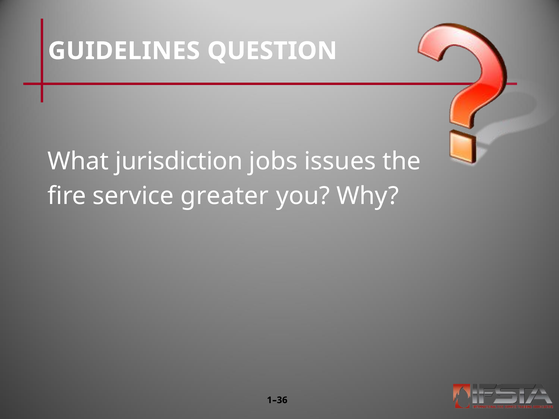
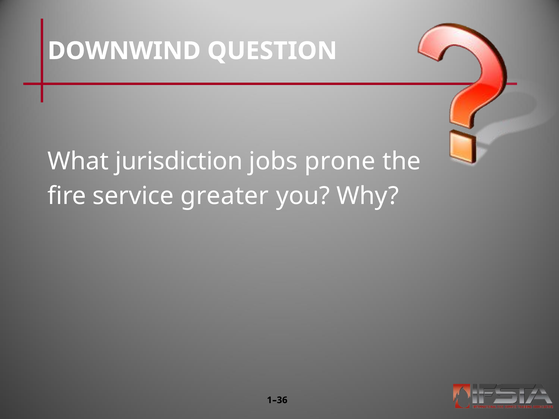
GUIDELINES: GUIDELINES -> DOWNWIND
issues: issues -> prone
